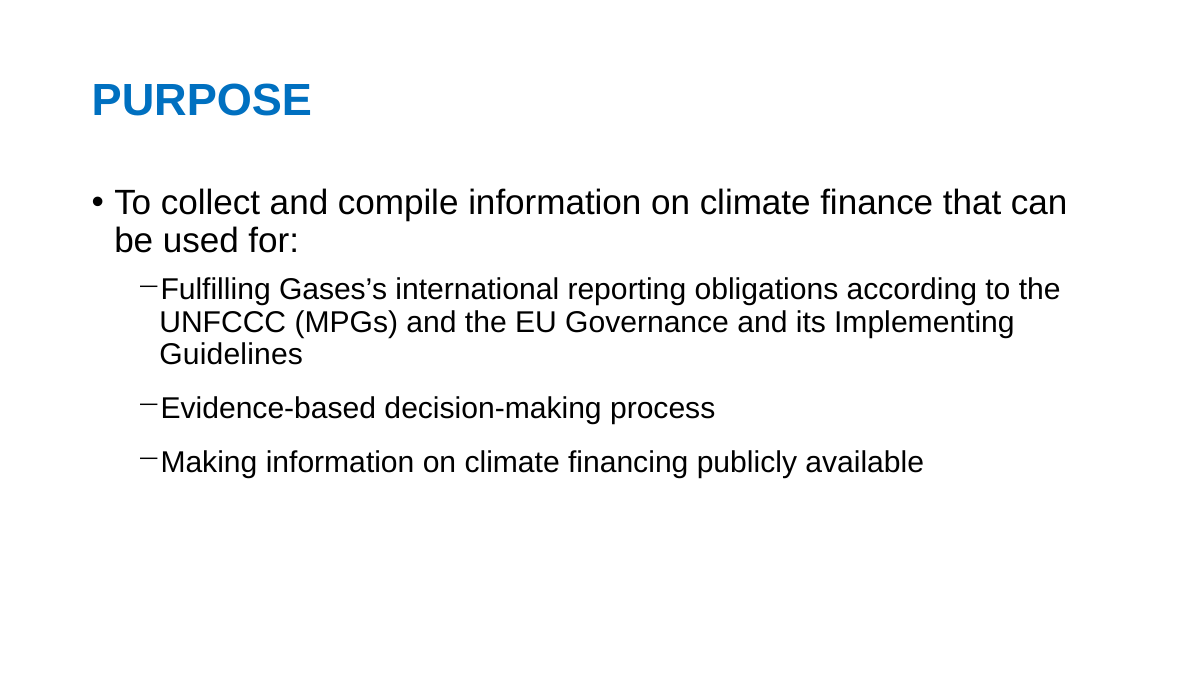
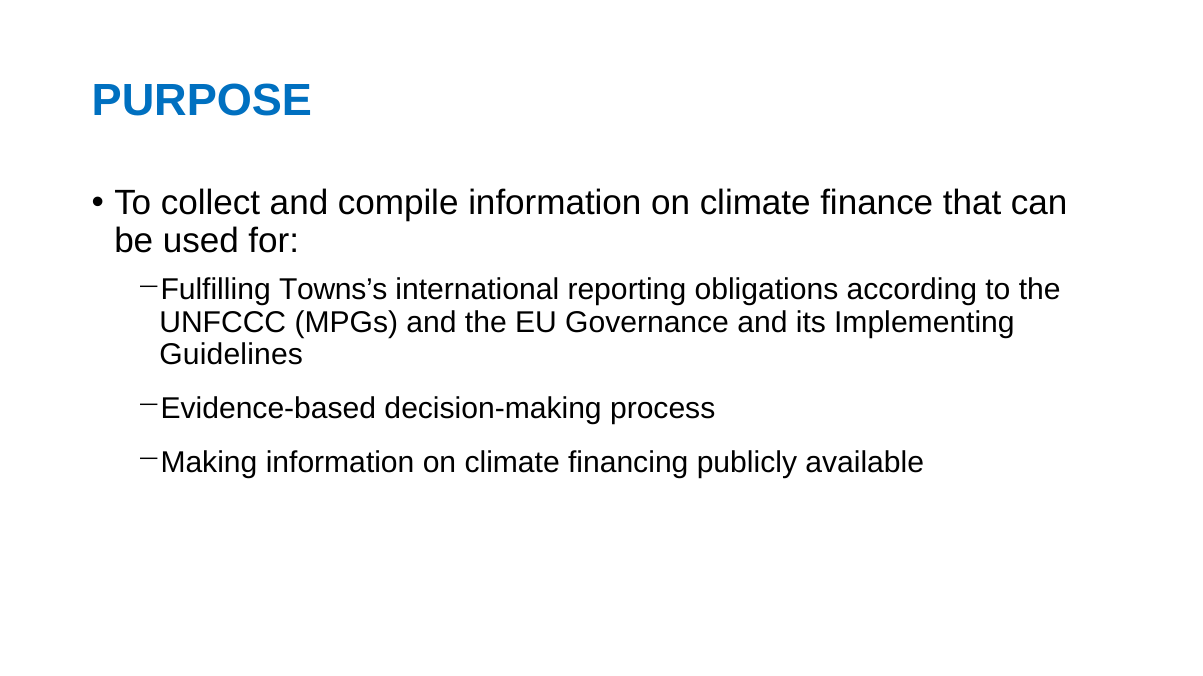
Gases’s: Gases’s -> Towns’s
